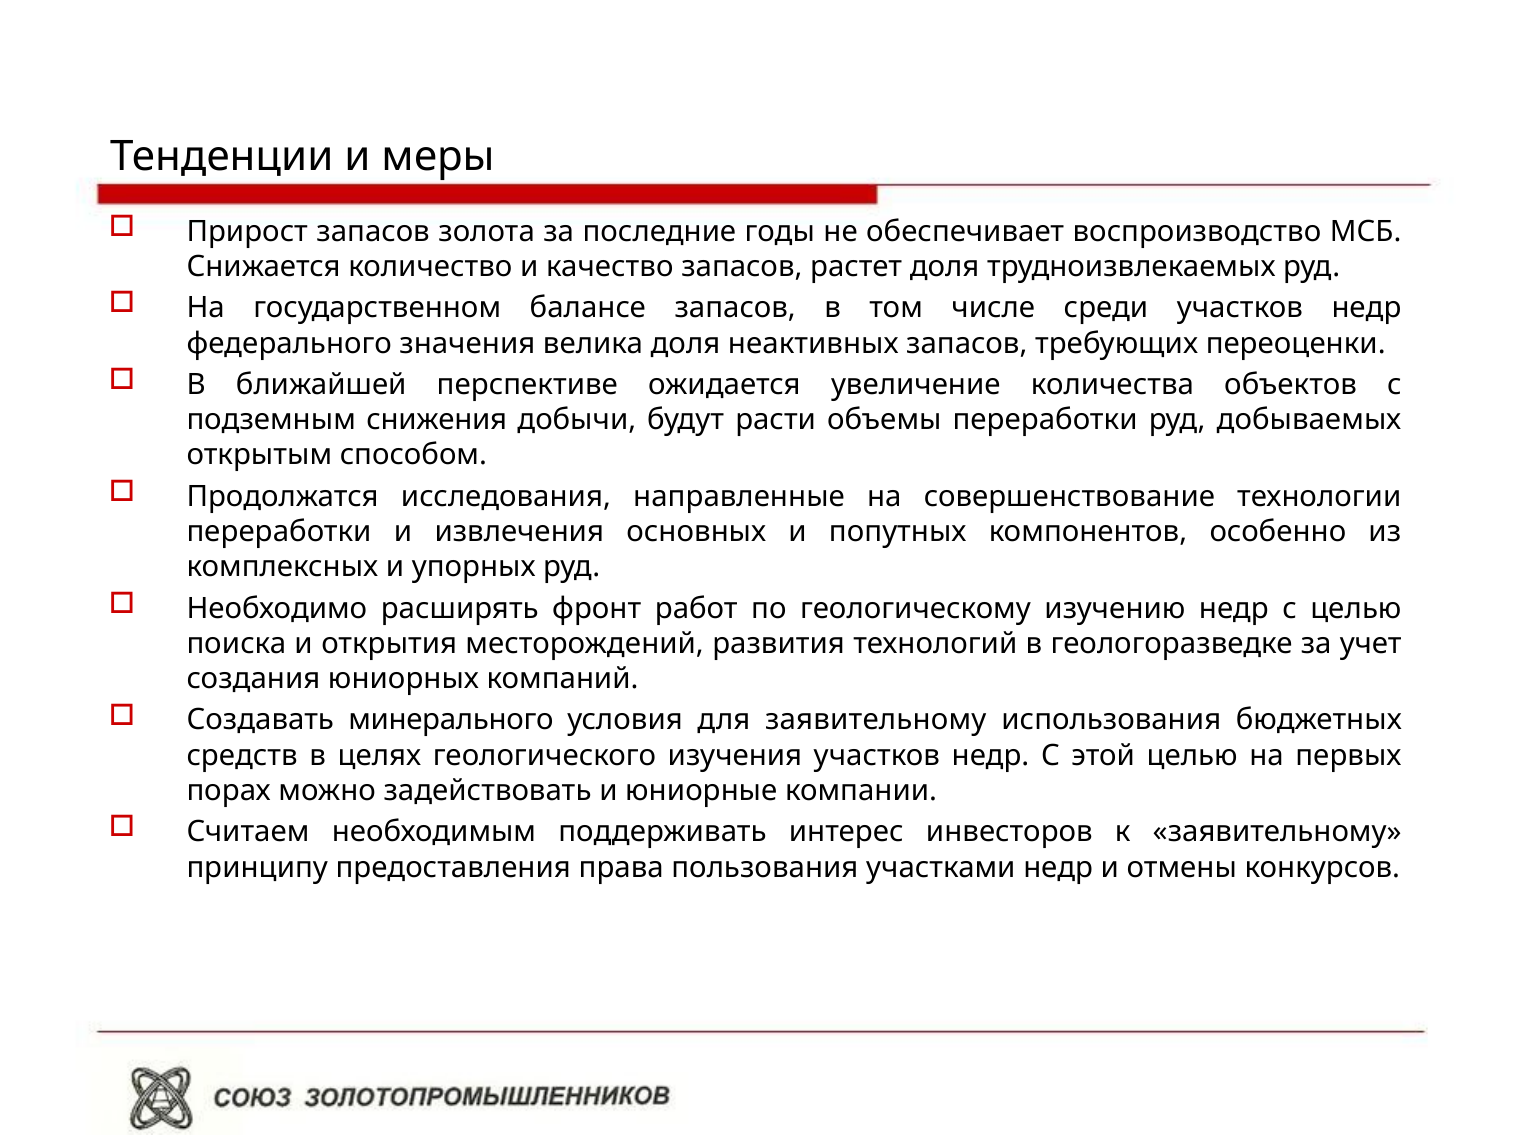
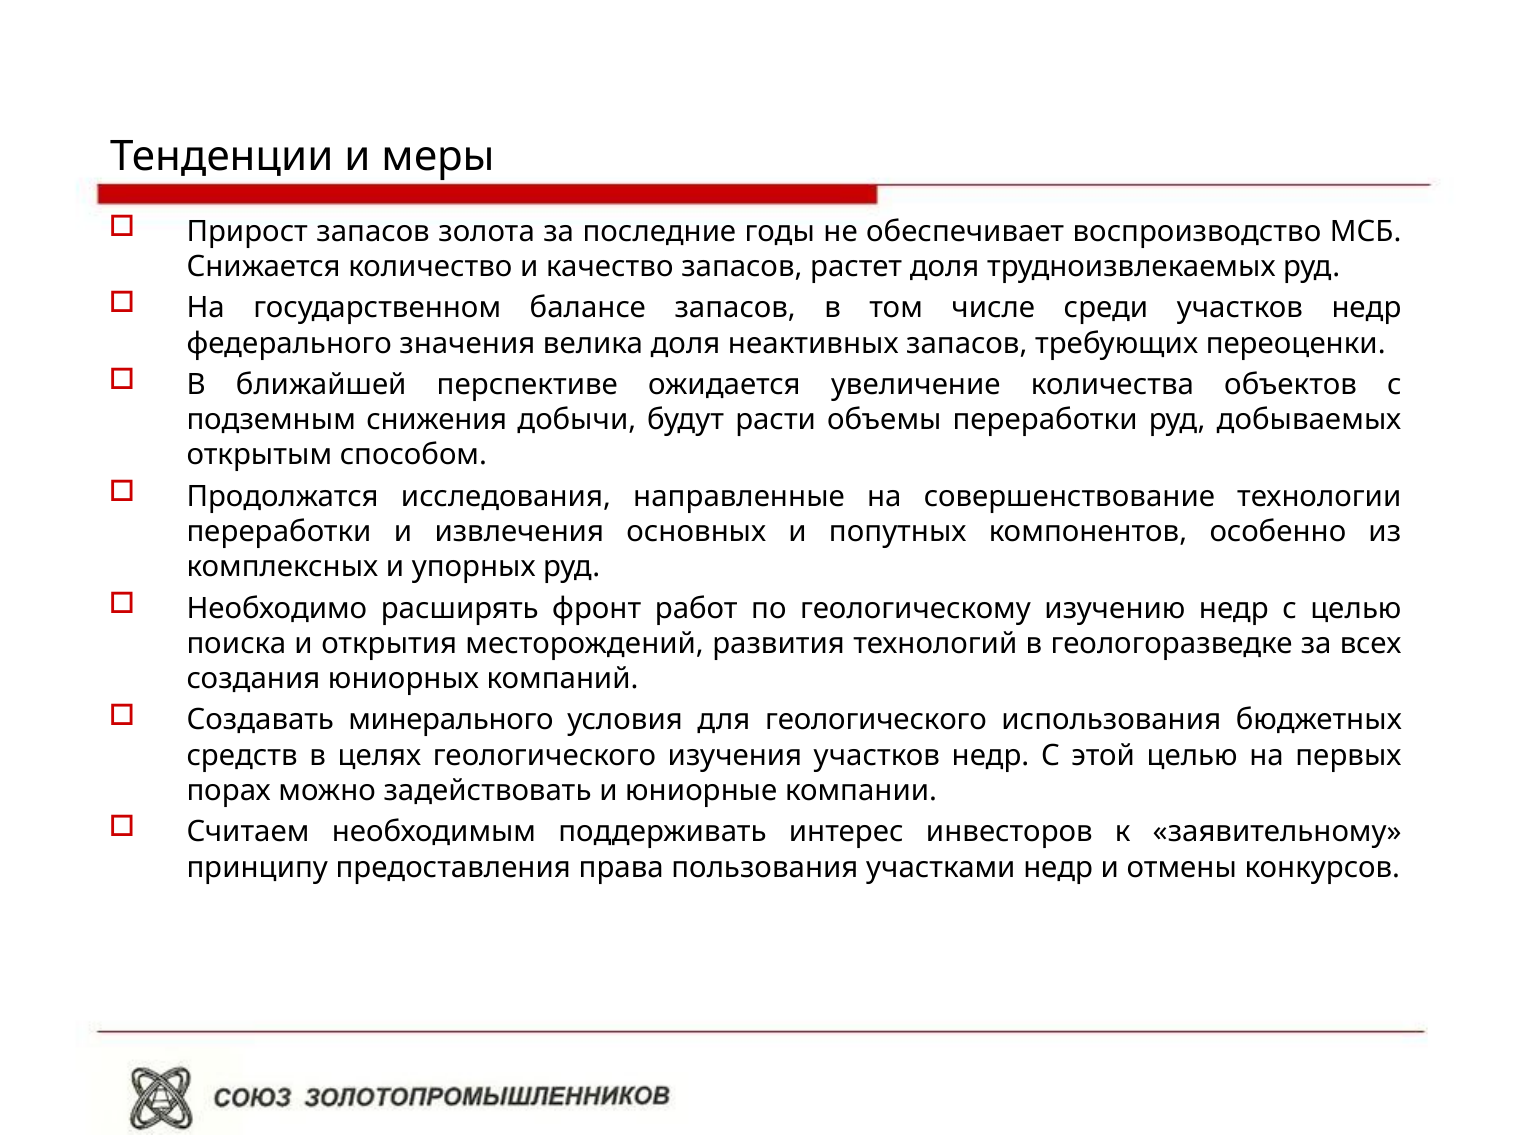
учет: учет -> всех
для заявительному: заявительному -> геологического
